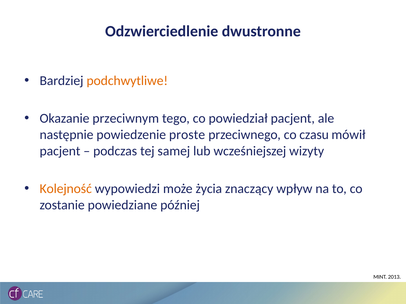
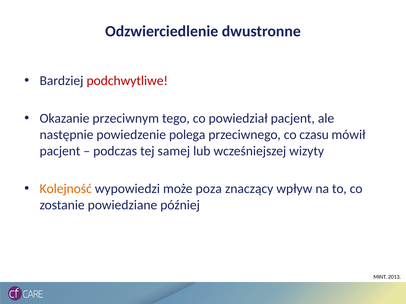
podchwytliwe colour: orange -> red
proste: proste -> polega
życia: życia -> poza
